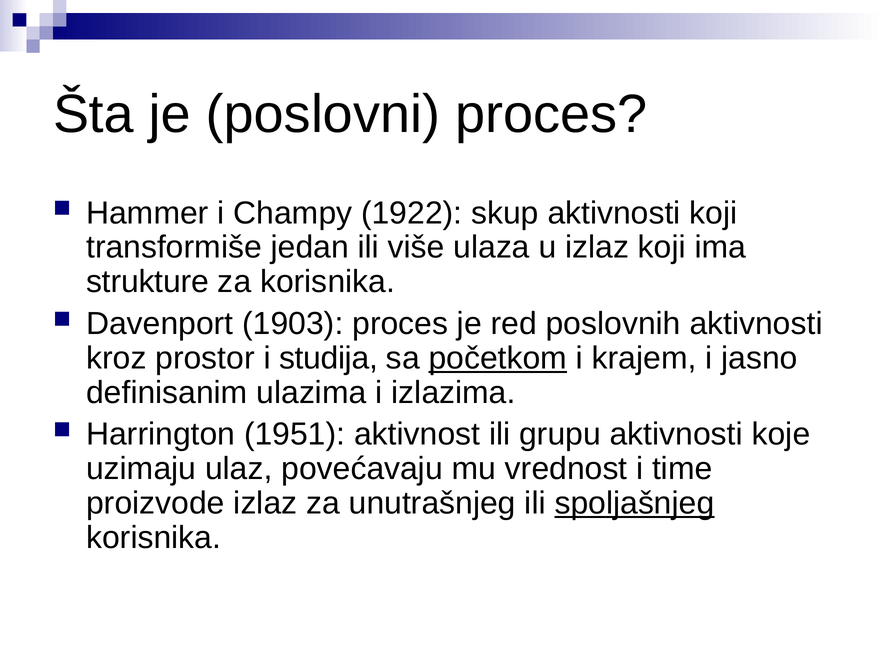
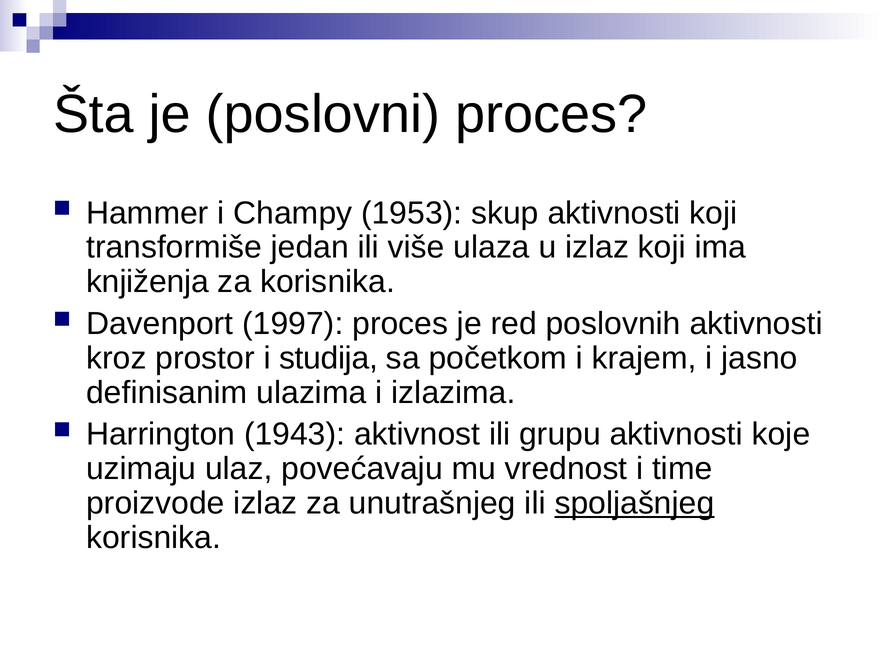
1922: 1922 -> 1953
strukture: strukture -> knjiženja
1903: 1903 -> 1997
početkom underline: present -> none
1951: 1951 -> 1943
